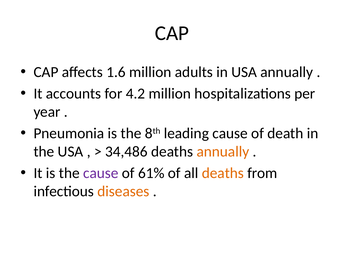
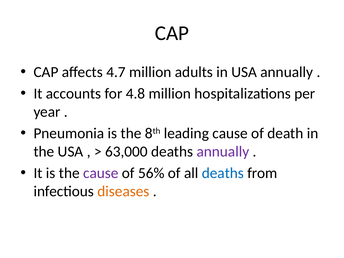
1.6: 1.6 -> 4.7
4.2: 4.2 -> 4.8
34,486: 34,486 -> 63,000
annually at (223, 152) colour: orange -> purple
61%: 61% -> 56%
deaths at (223, 173) colour: orange -> blue
